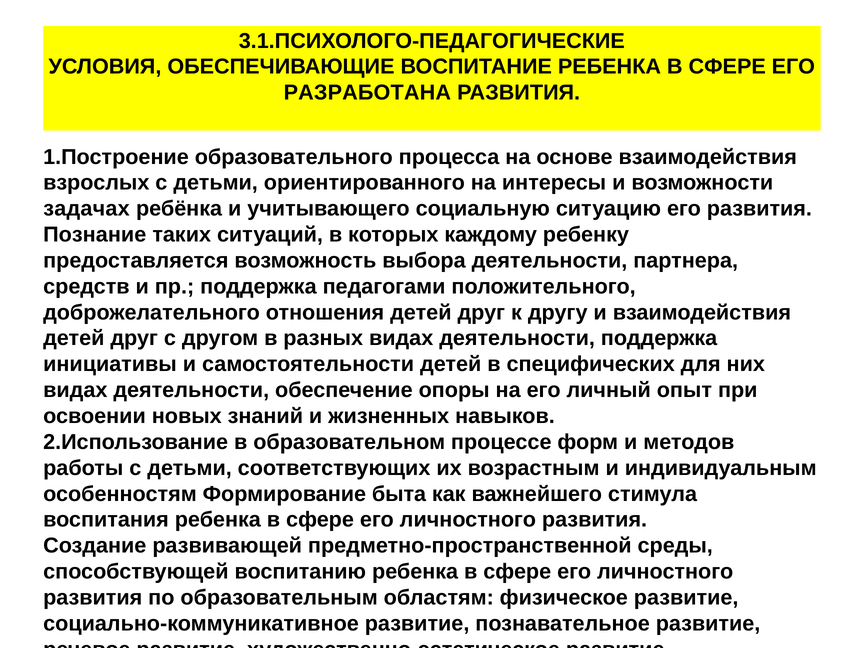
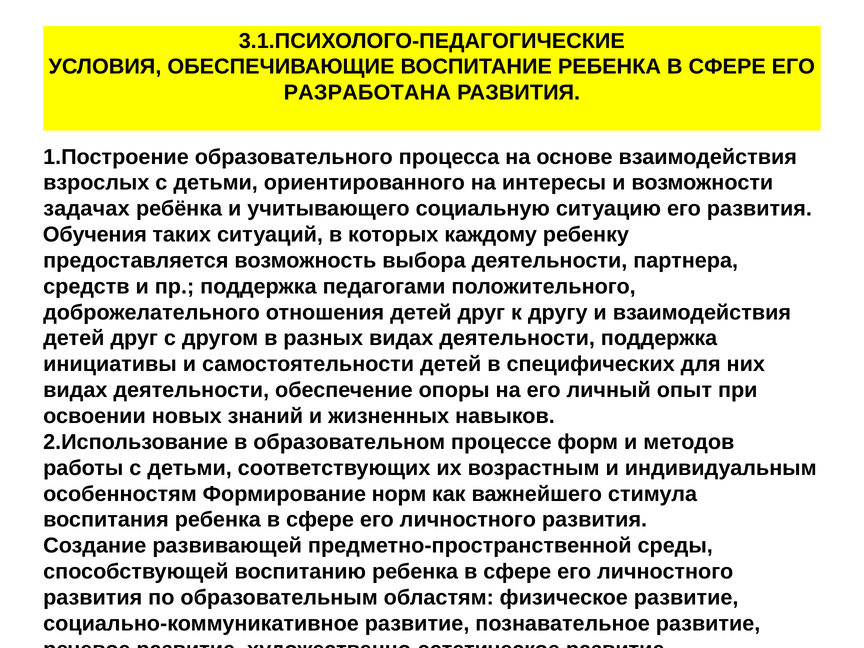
Познание: Познание -> Обучения
быта: быта -> норм
